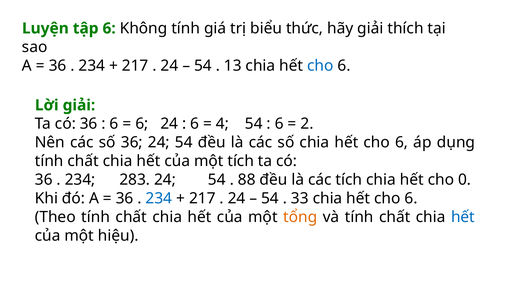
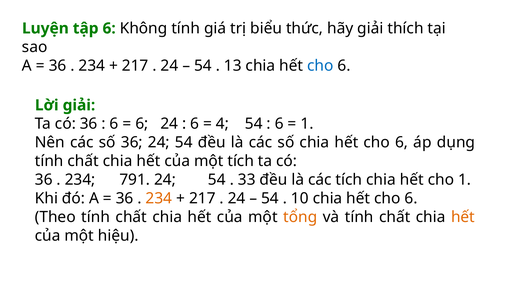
2 at (307, 124): 2 -> 1
283: 283 -> 791
88: 88 -> 33
cho 0: 0 -> 1
234 at (159, 198) colour: blue -> orange
33: 33 -> 10
hết at (463, 217) colour: blue -> orange
